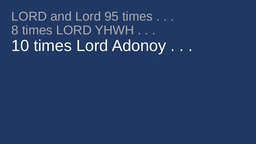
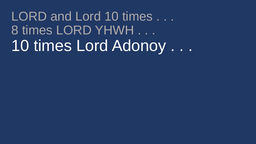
Lord 95: 95 -> 10
